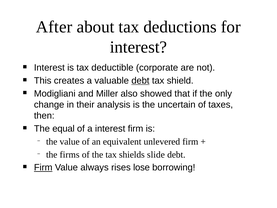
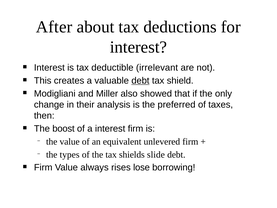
corporate: corporate -> irrelevant
uncertain: uncertain -> preferred
equal: equal -> boost
firms: firms -> types
Firm at (43, 167) underline: present -> none
